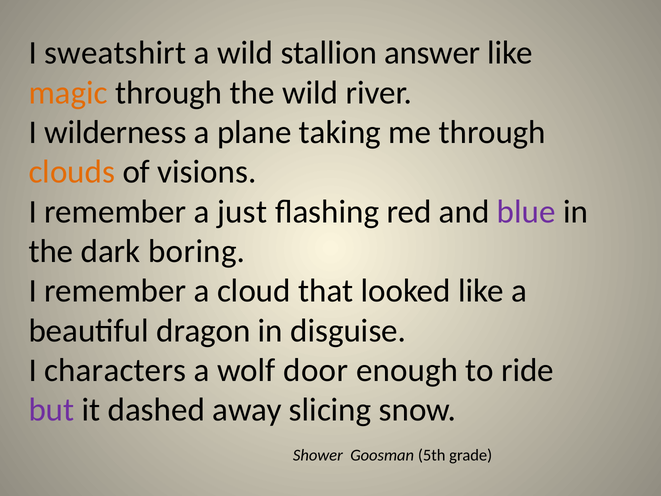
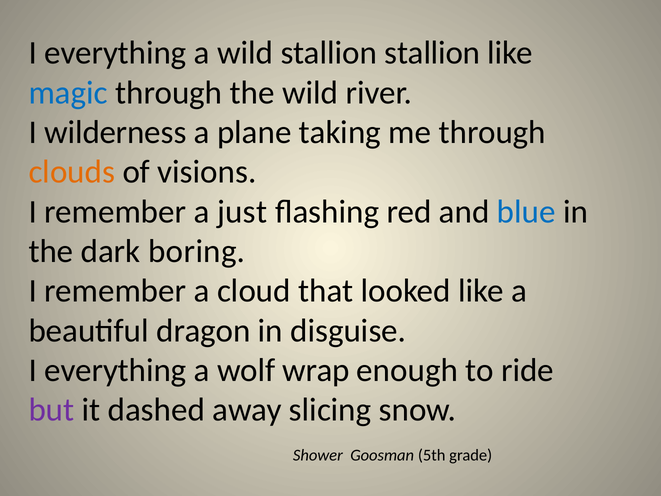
sweatshirt at (115, 53): sweatshirt -> everything
stallion answer: answer -> stallion
magic colour: orange -> blue
blue colour: purple -> blue
characters at (115, 370): characters -> everything
door: door -> wrap
